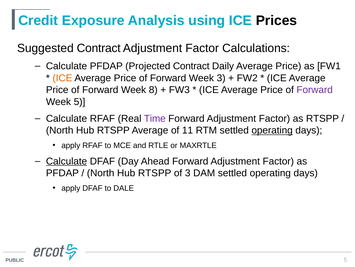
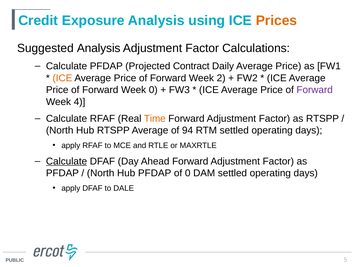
Prices colour: black -> orange
Suggested Contract: Contract -> Analysis
Week 3: 3 -> 2
Week 8: 8 -> 0
Week 5: 5 -> 4
Time colour: purple -> orange
11: 11 -> 94
operating at (272, 130) underline: present -> none
RTSPP at (155, 173): RTSPP -> PFDAP
of 3: 3 -> 0
